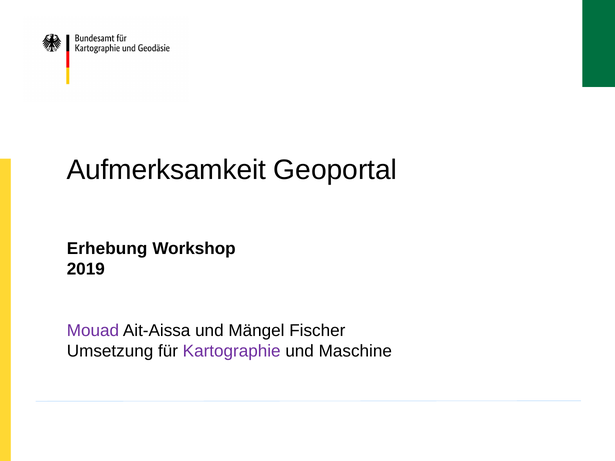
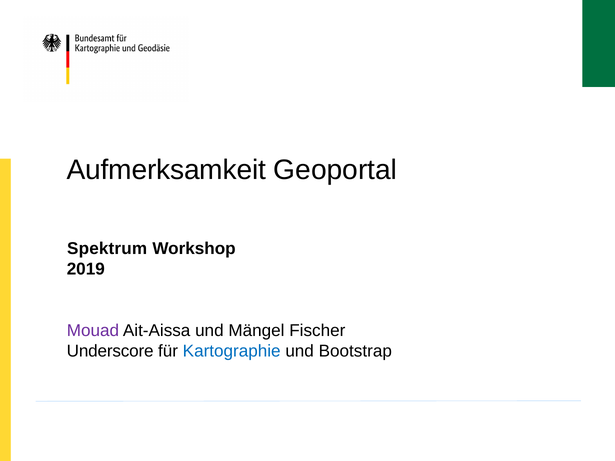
Erhebung: Erhebung -> Spektrum
Umsetzung: Umsetzung -> Underscore
Kartographie colour: purple -> blue
Maschine: Maschine -> Bootstrap
